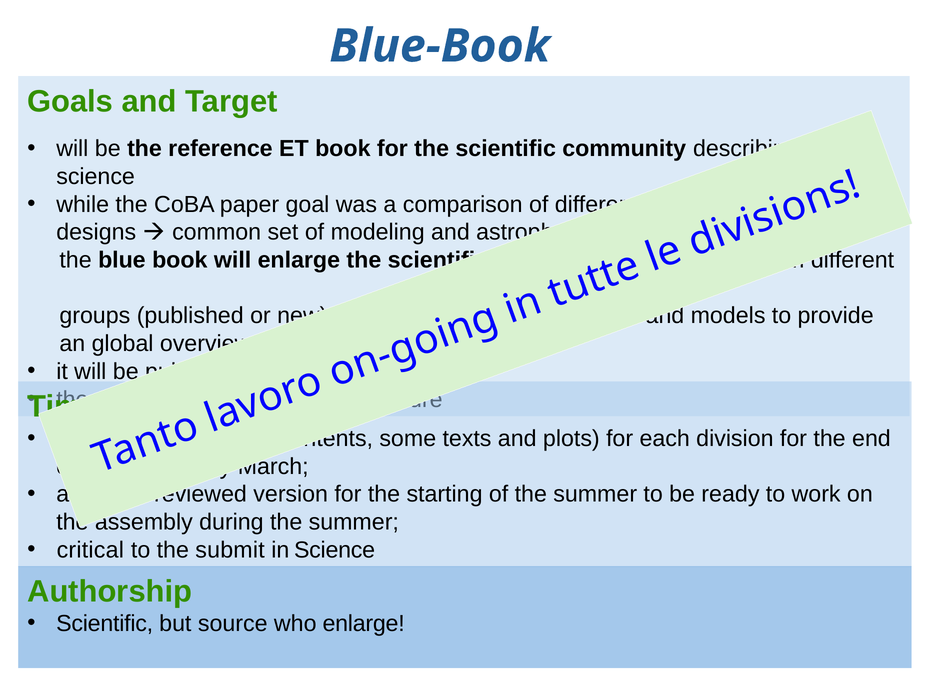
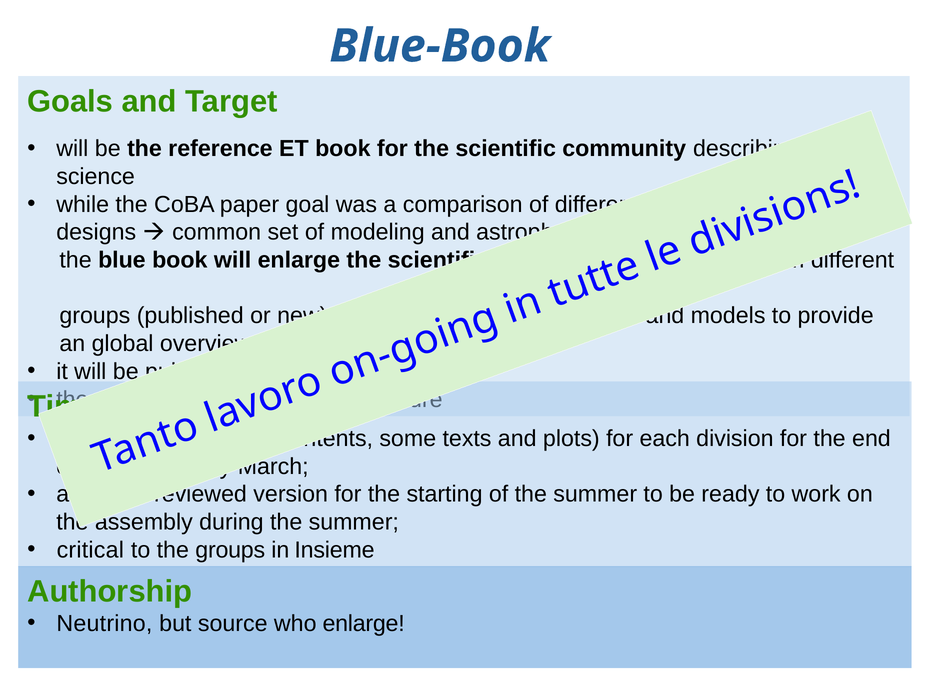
the submit: submit -> groups
in Science: Science -> Insieme
Scientific at (105, 623): Scientific -> Neutrino
